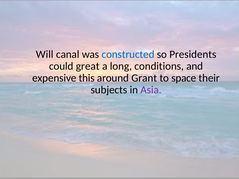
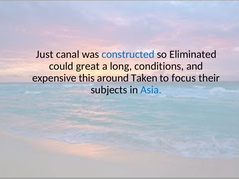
Will: Will -> Just
Presidents: Presidents -> Eliminated
Grant: Grant -> Taken
space: space -> focus
Asia colour: purple -> blue
